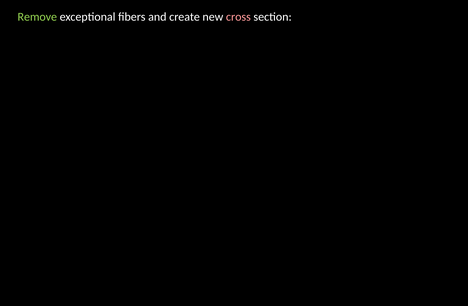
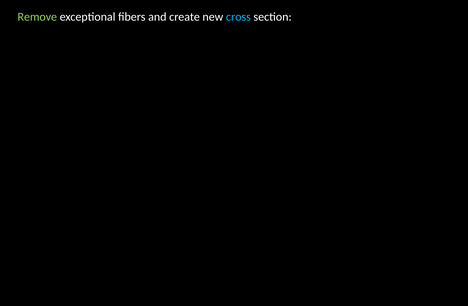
cross colour: pink -> light blue
